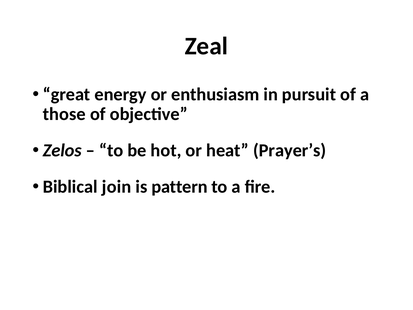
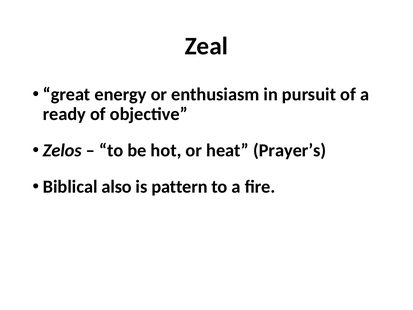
those: those -> ready
join: join -> also
